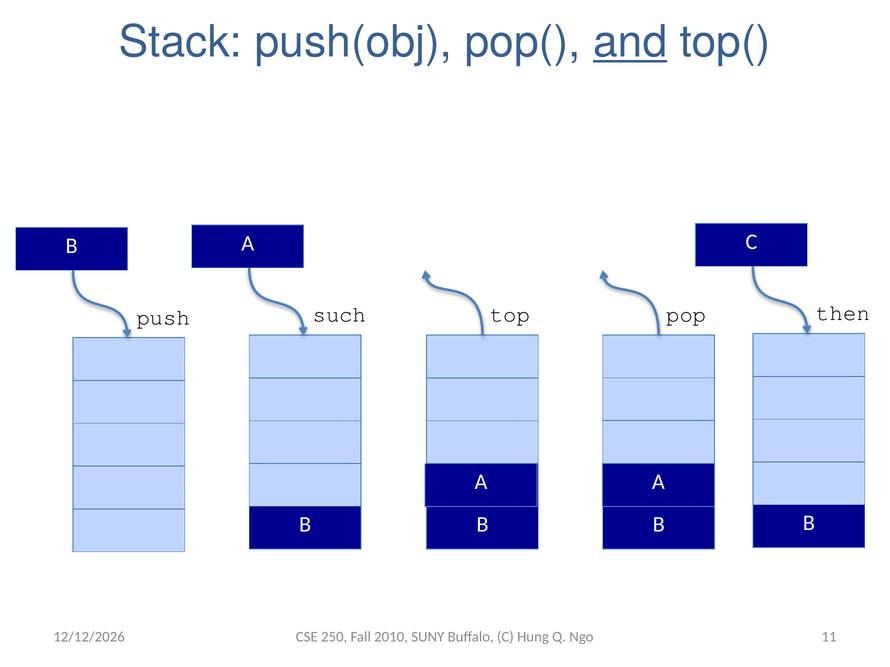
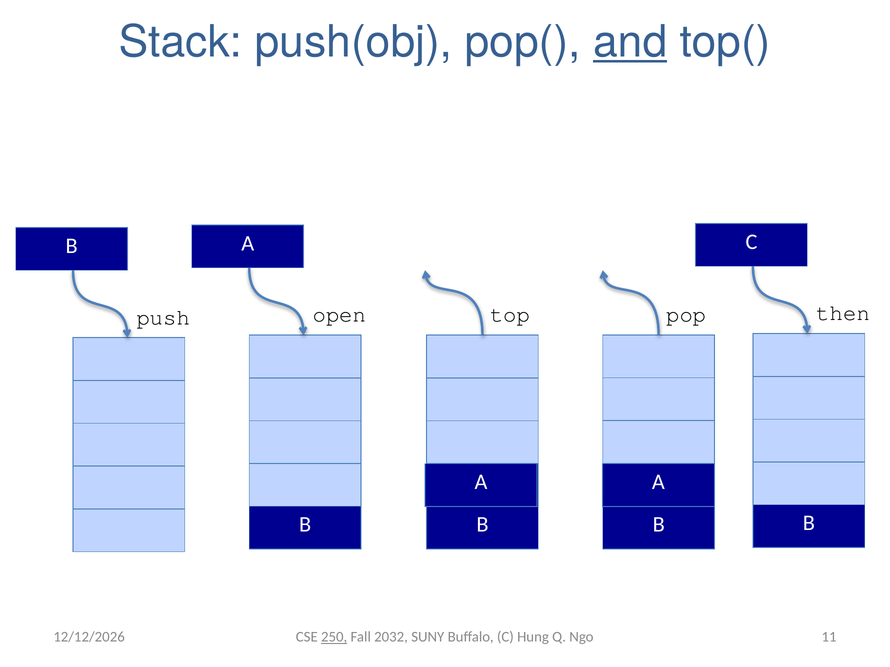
such: such -> open
250 underline: none -> present
2010: 2010 -> 2032
